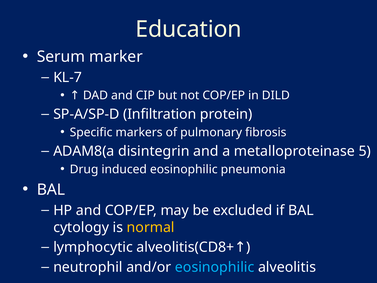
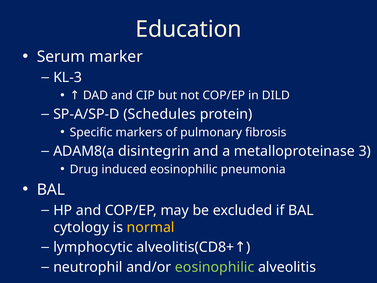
KL-7: KL-7 -> KL-3
Infiltration: Infiltration -> Schedules
5: 5 -> 3
eosinophilic at (215, 267) colour: light blue -> light green
